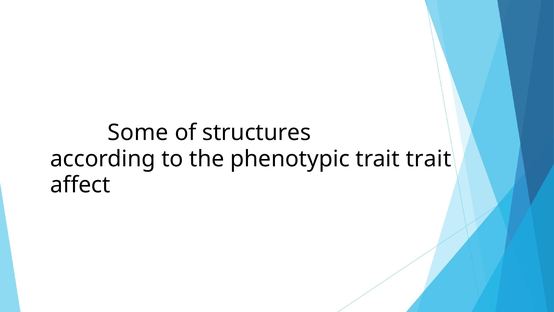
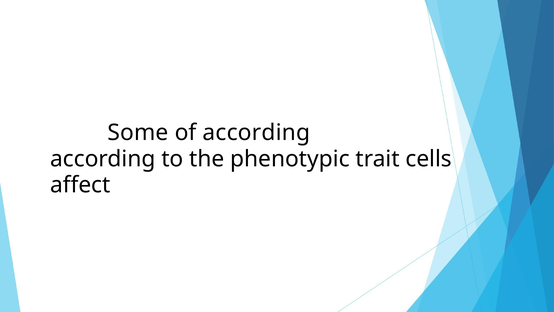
of structures: structures -> according
trait trait: trait -> cells
